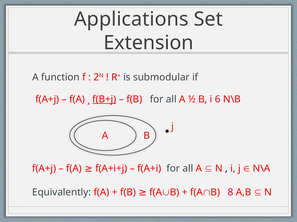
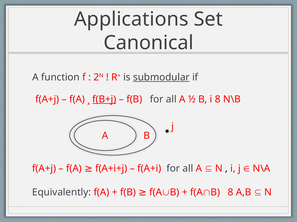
Extension: Extension -> Canonical
submodular underline: none -> present
i 6: 6 -> 8
